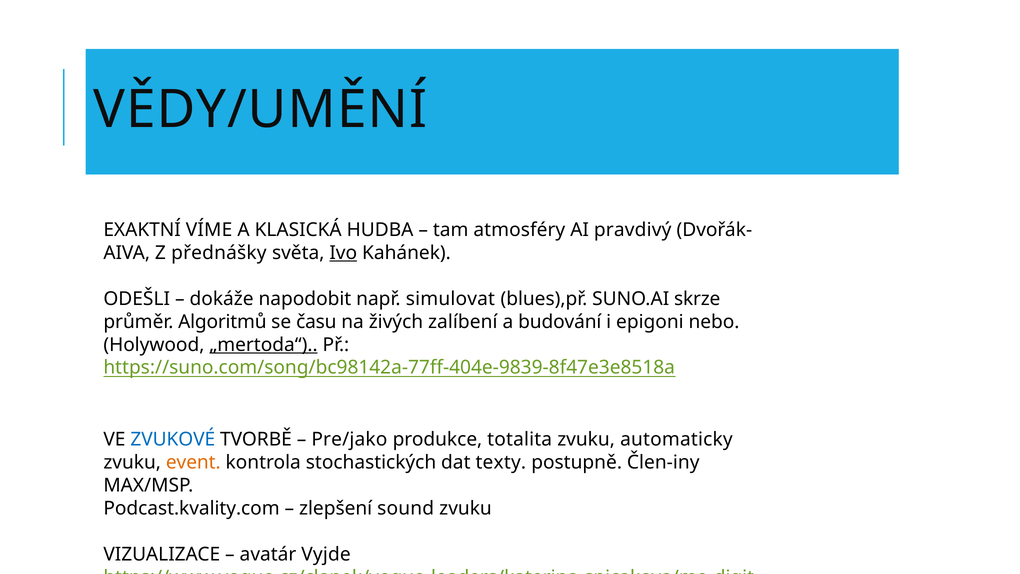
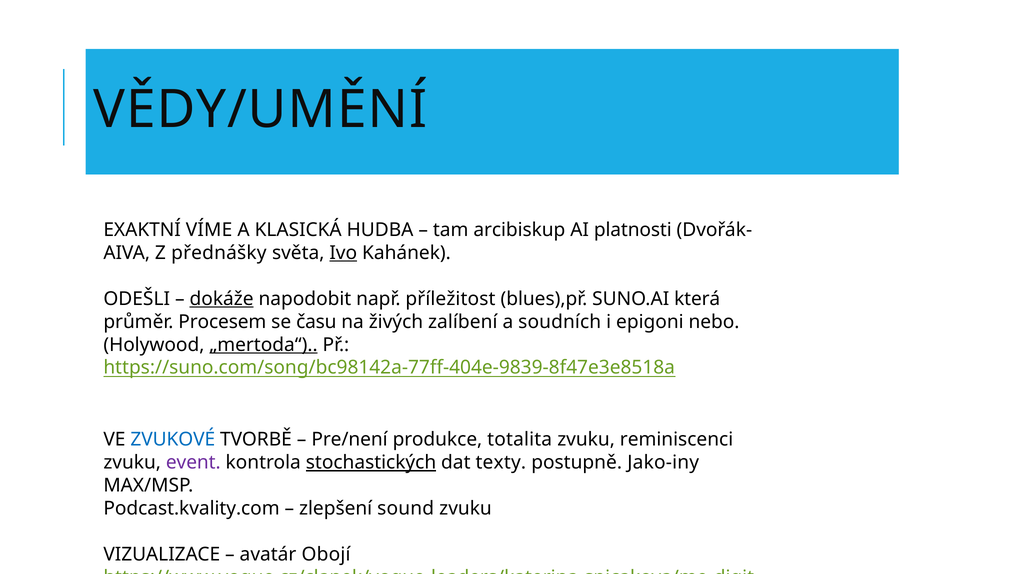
atmosféry: atmosféry -> arcibiskup
pravdivý: pravdivý -> platnosti
dokáže underline: none -> present
simulovat: simulovat -> příležitost
skrze: skrze -> která
Algoritmů: Algoritmů -> Procesem
budování: budování -> soudních
Pre/jako: Pre/jako -> Pre/není
automaticky: automaticky -> reminiscenci
event colour: orange -> purple
stochastických underline: none -> present
Člen-iny: Člen-iny -> Jako-iny
Vyjde: Vyjde -> Obojí
